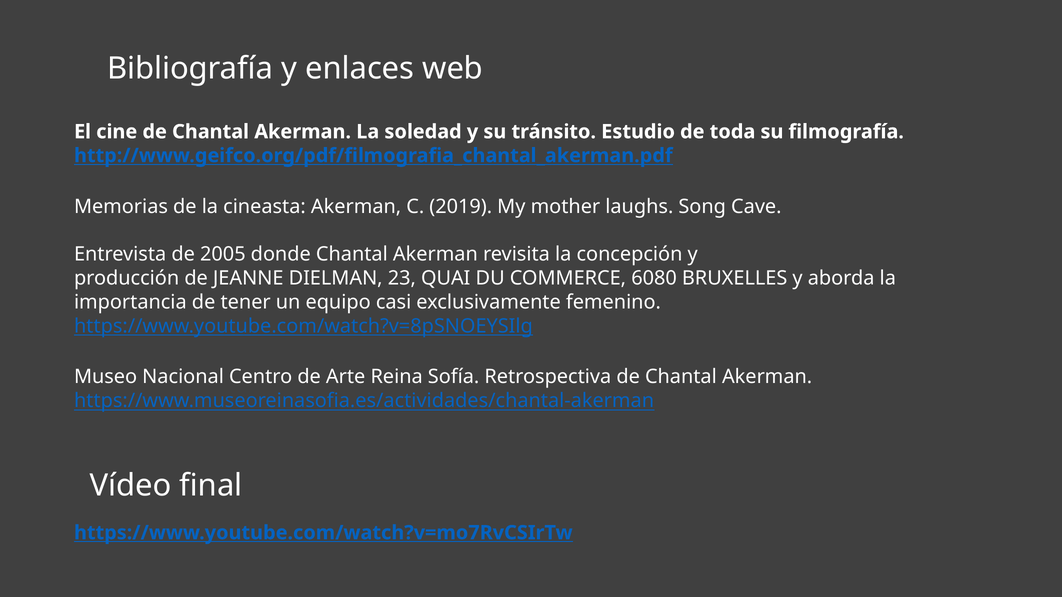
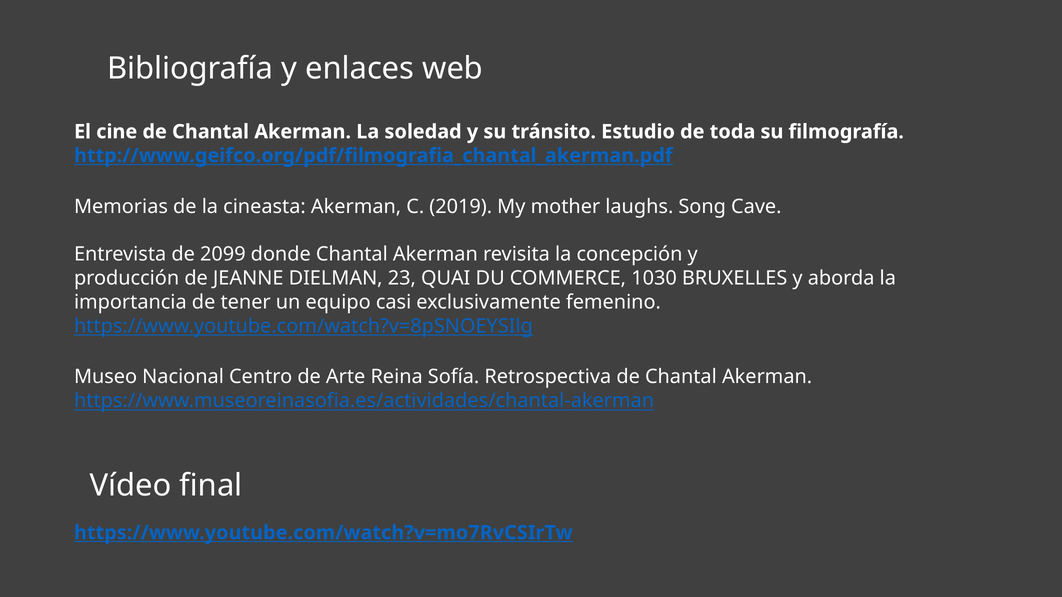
2005: 2005 -> 2099
6080: 6080 -> 1030
